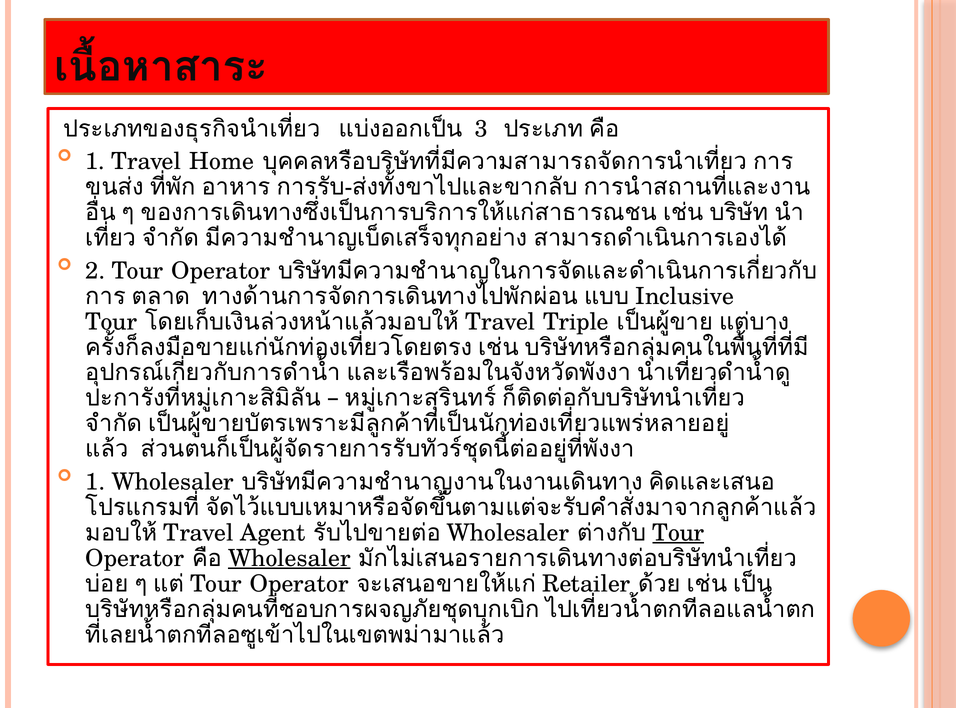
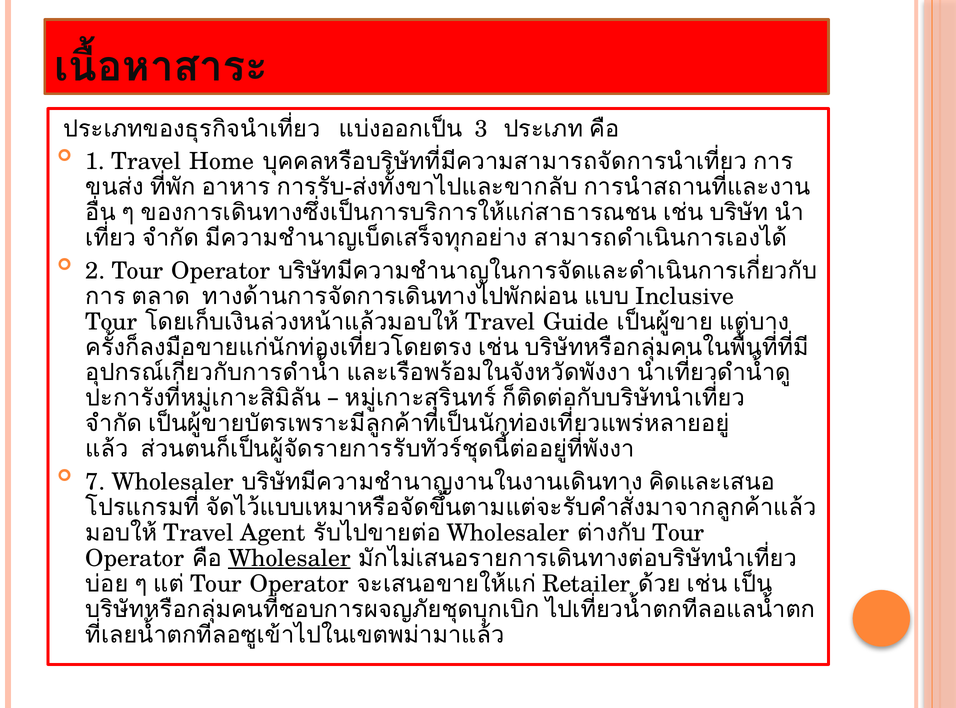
Triple: Triple -> Guide
1 at (95, 482): 1 -> 7
Tour at (678, 533) underline: present -> none
